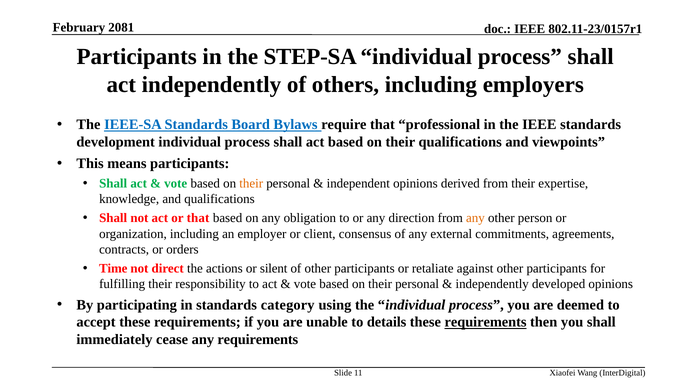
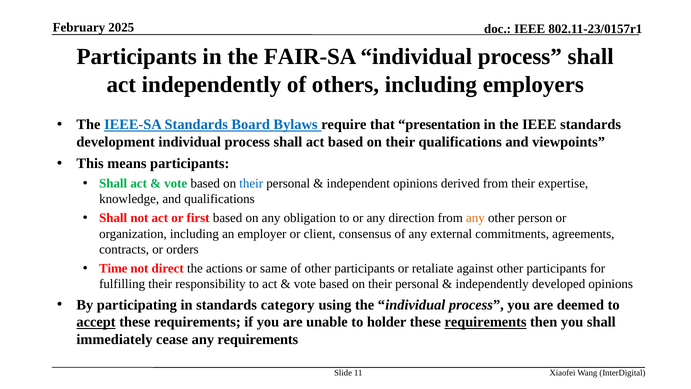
2081: 2081 -> 2025
STEP-SA: STEP-SA -> FAIR-SA
professional: professional -> presentation
their at (251, 183) colour: orange -> blue
or that: that -> first
silent: silent -> same
accept underline: none -> present
details: details -> holder
